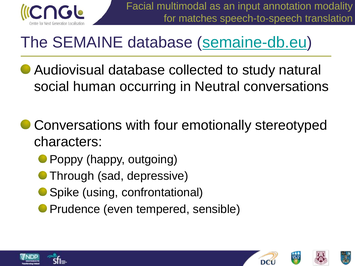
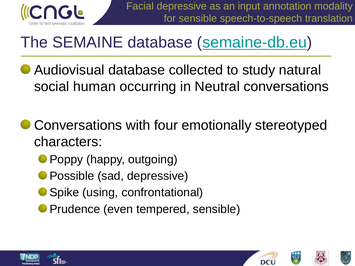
Facial multimodal: multimodal -> depressive
for matches: matches -> sensible
Through: Through -> Possible
